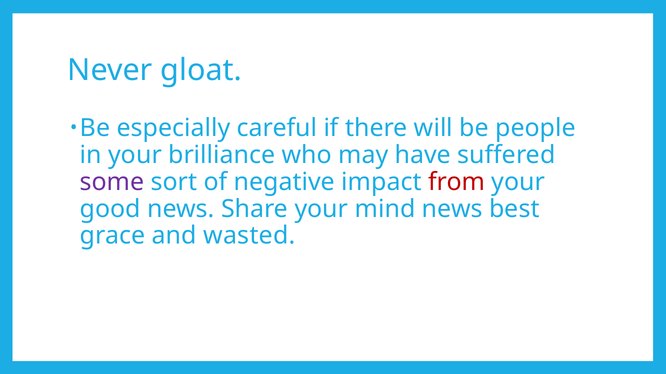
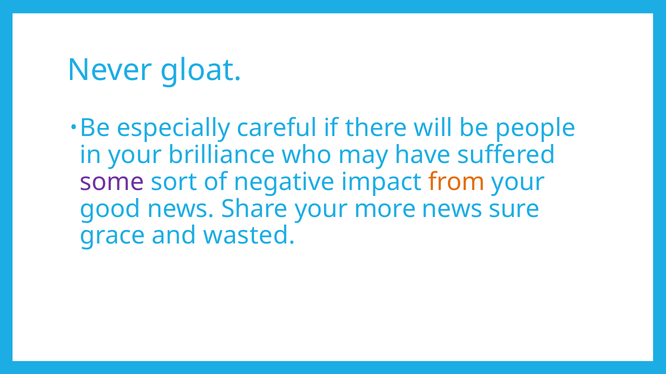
from colour: red -> orange
mind: mind -> more
best: best -> sure
